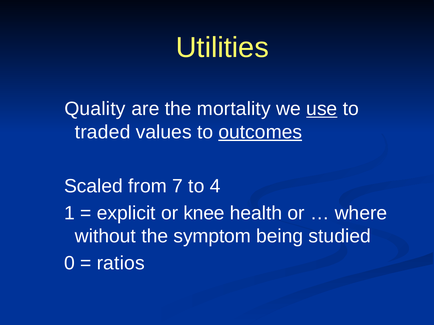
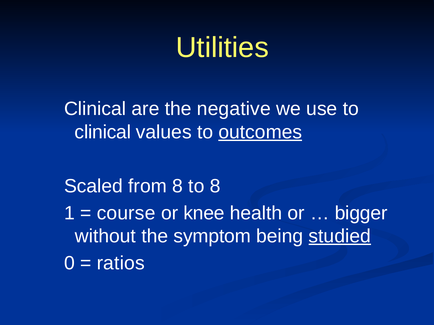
Quality at (95, 109): Quality -> Clinical
mortality: mortality -> negative
use underline: present -> none
traded at (103, 132): traded -> clinical
from 7: 7 -> 8
to 4: 4 -> 8
explicit: explicit -> course
where: where -> bigger
studied underline: none -> present
